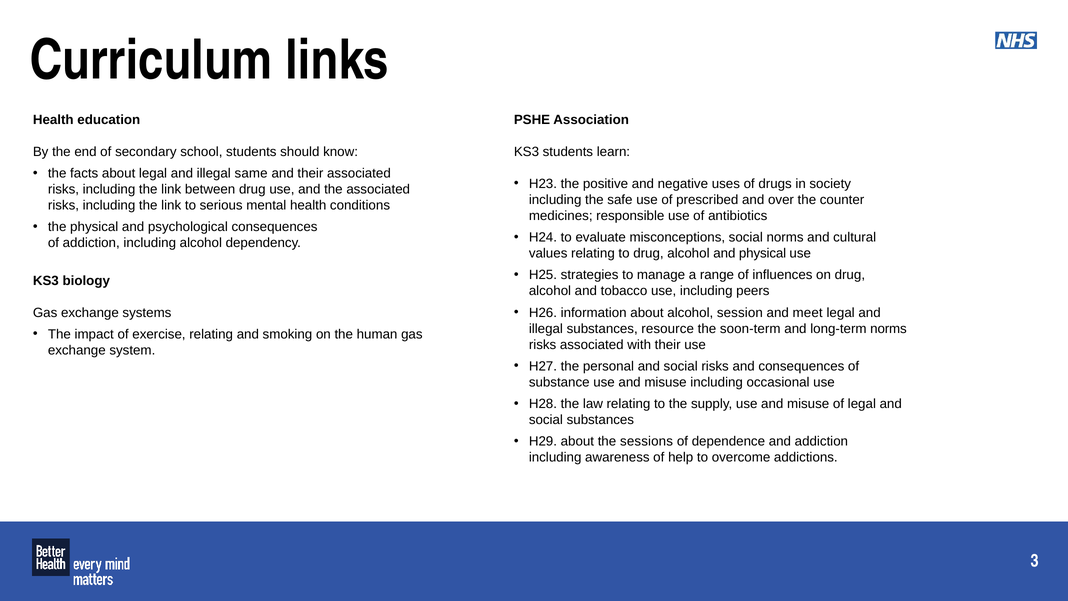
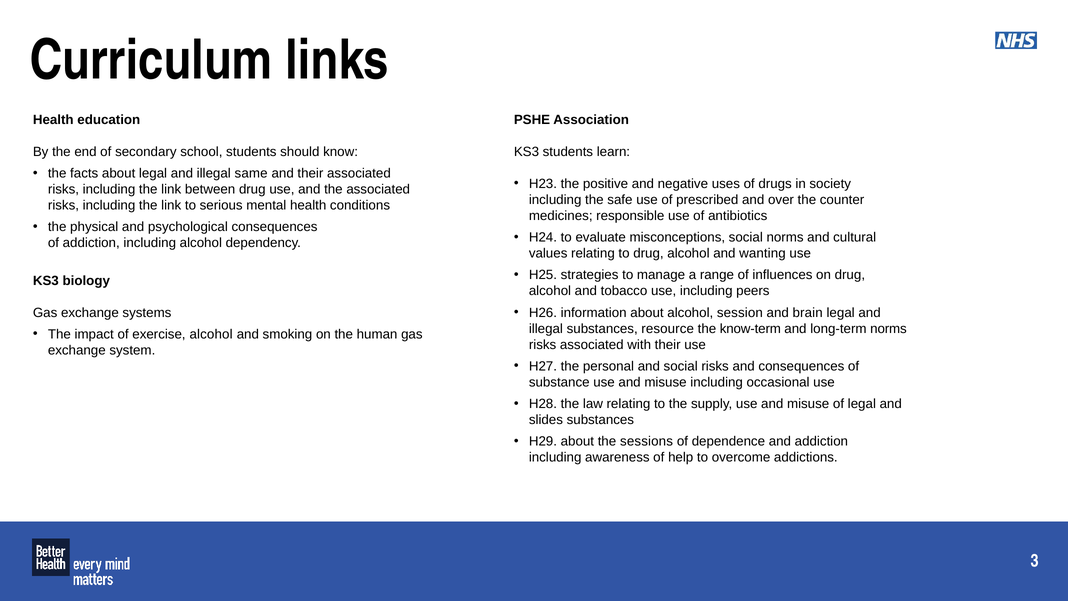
and physical: physical -> wanting
meet: meet -> brain
soon-term: soon-term -> know-term
exercise relating: relating -> alcohol
social at (546, 420): social -> slides
